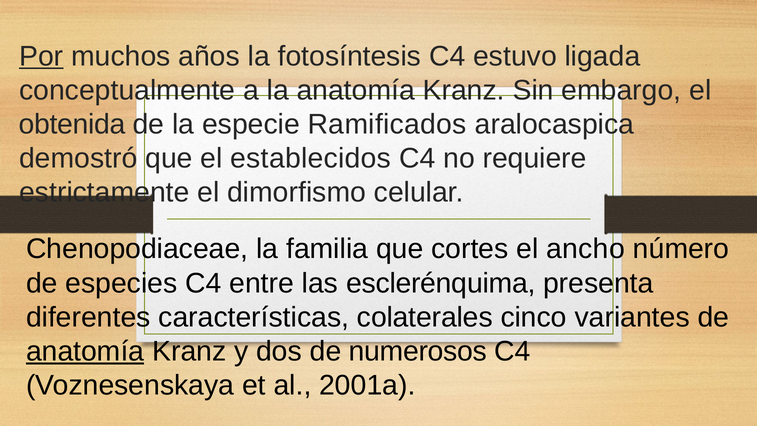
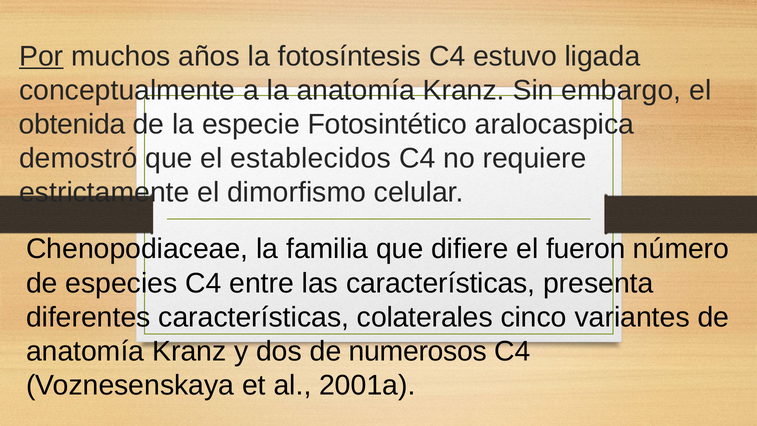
Ramificados: Ramificados -> Fotosintético
cortes: cortes -> difiere
ancho: ancho -> fueron
las esclerénquima: esclerénquima -> características
anatomía at (85, 351) underline: present -> none
